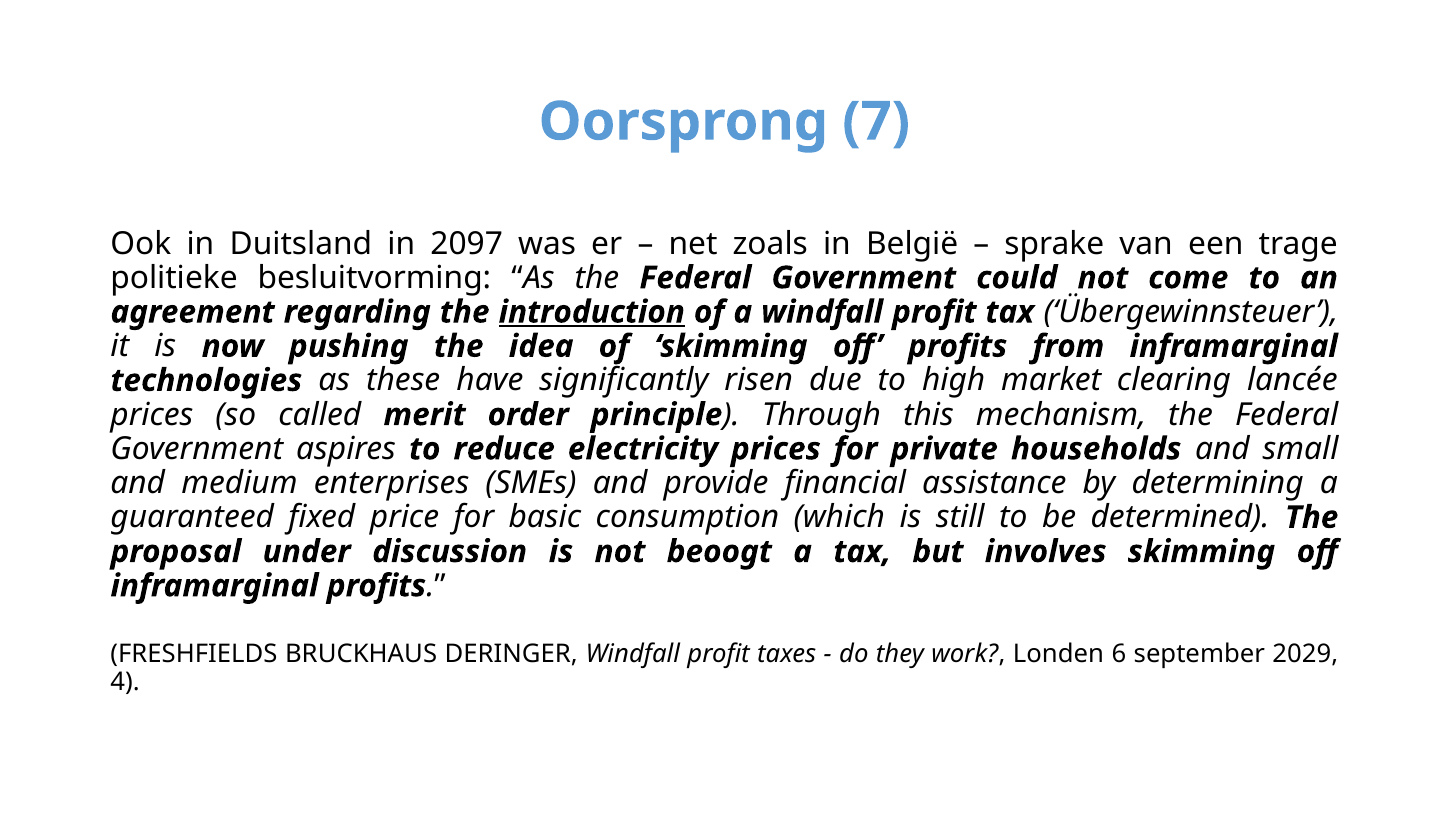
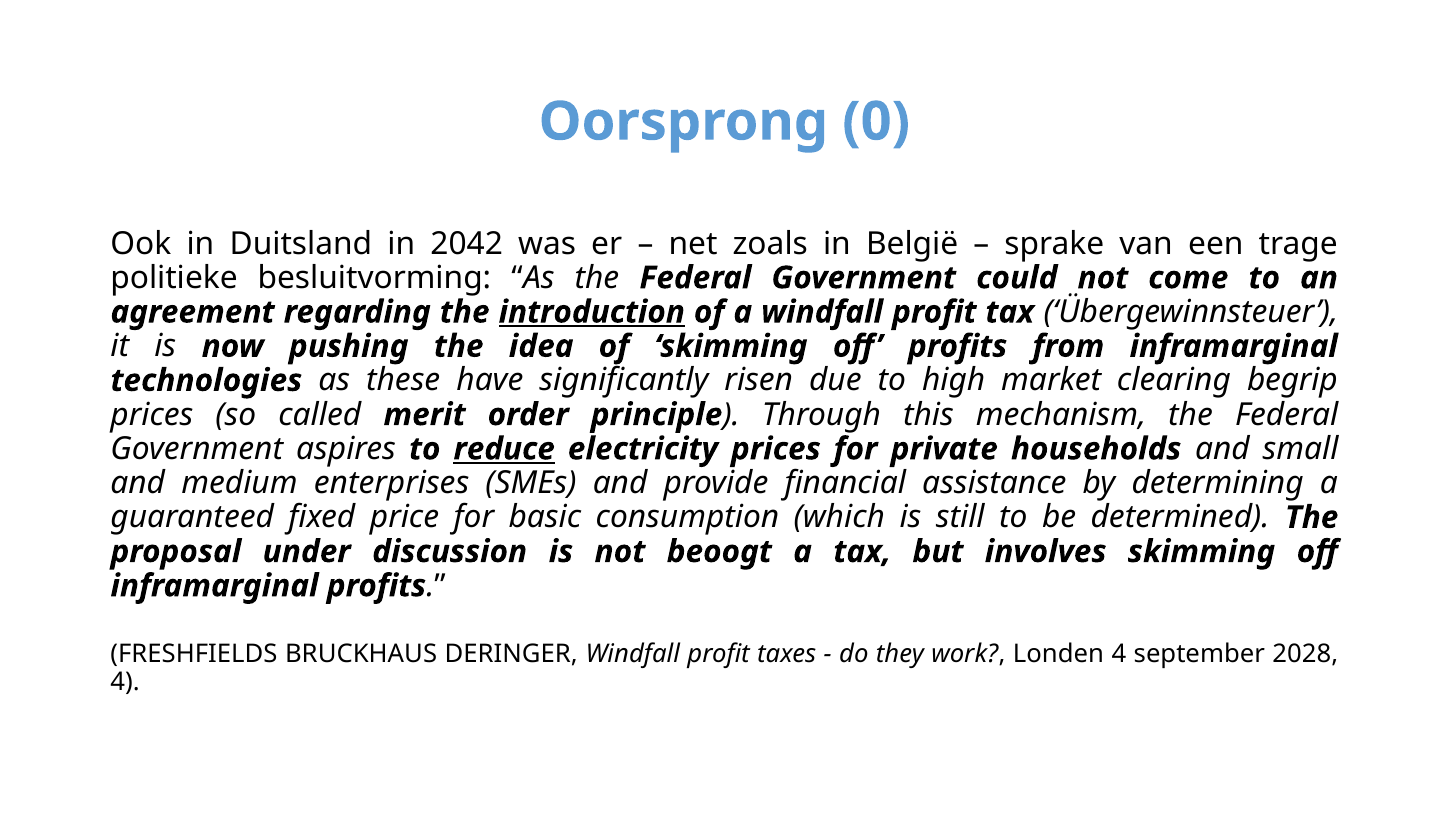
7: 7 -> 0
2097: 2097 -> 2042
lancée: lancée -> begrip
reduce underline: none -> present
Londen 6: 6 -> 4
2029: 2029 -> 2028
